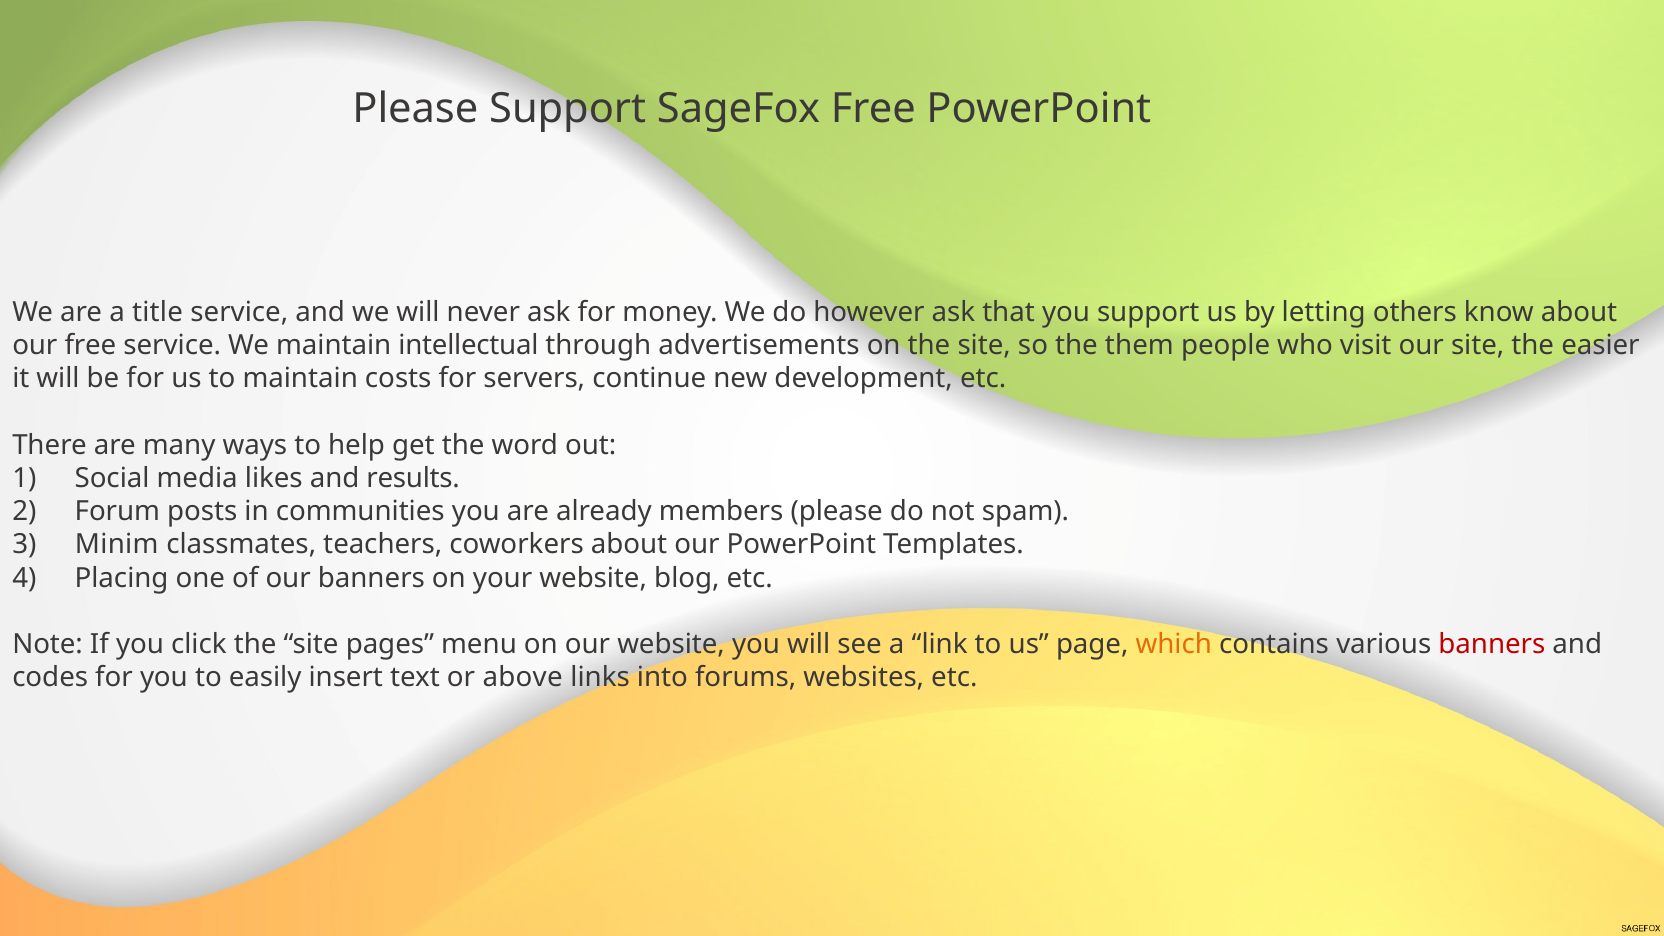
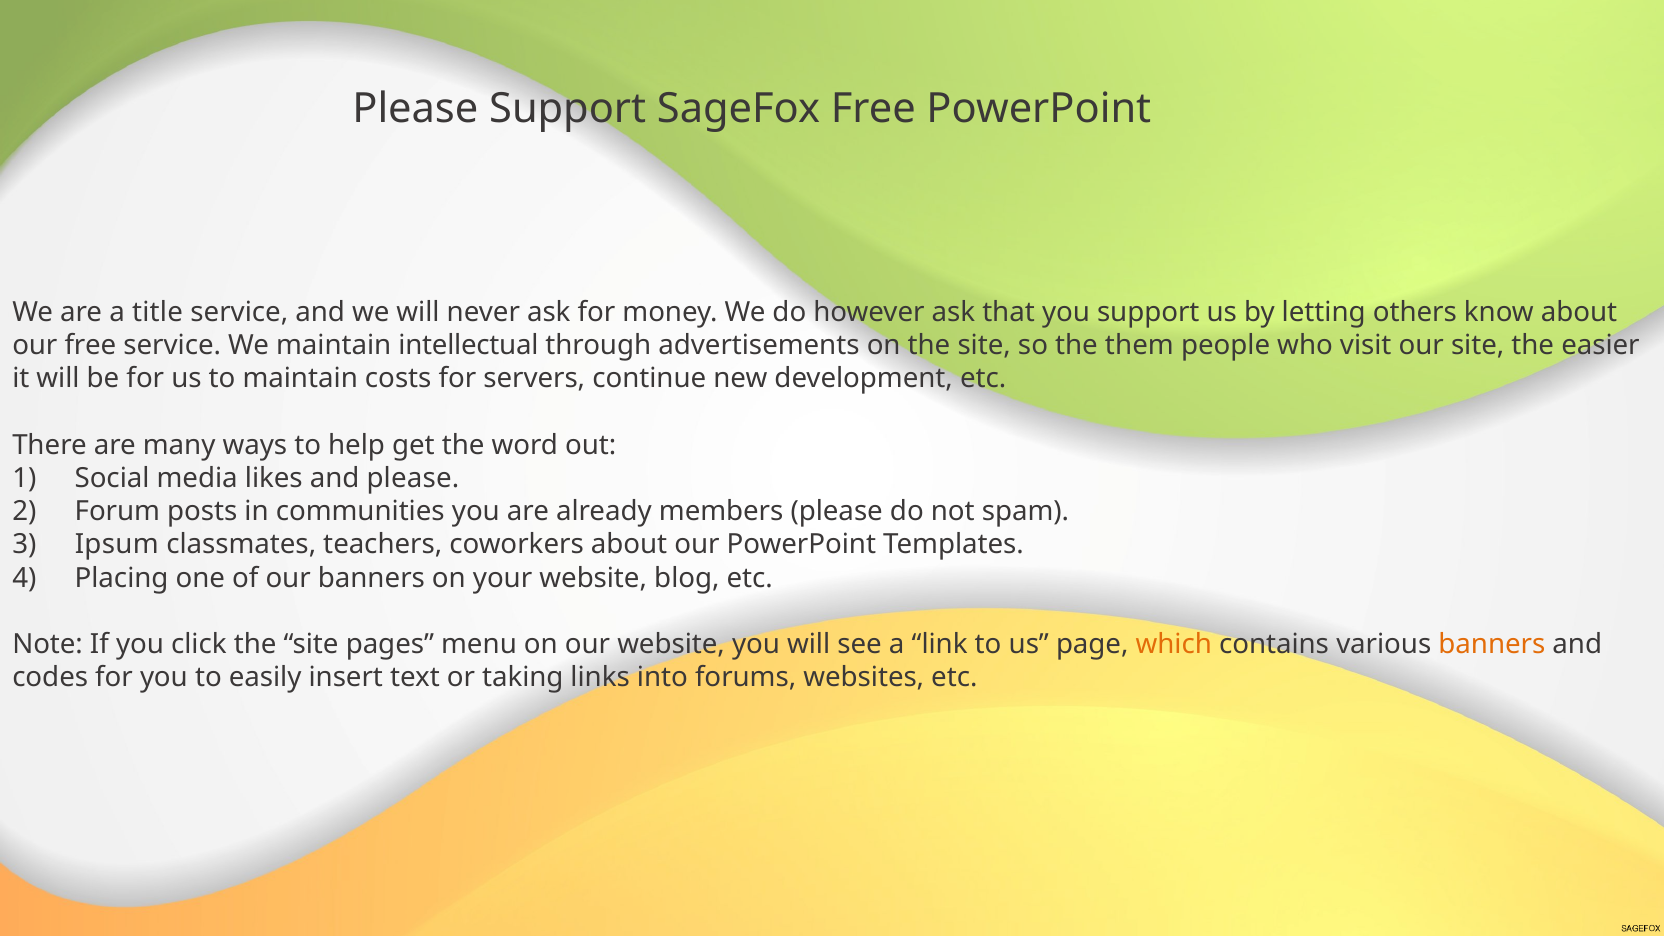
and results: results -> please
Minim: Minim -> Ipsum
banners at (1492, 645) colour: red -> orange
above: above -> taking
